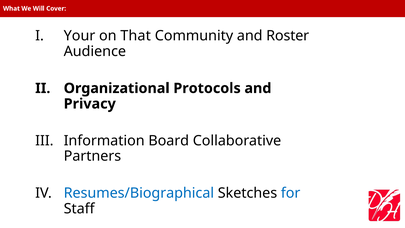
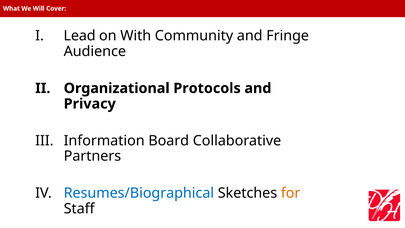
Your: Your -> Lead
That: That -> With
Roster: Roster -> Fringe
for colour: blue -> orange
